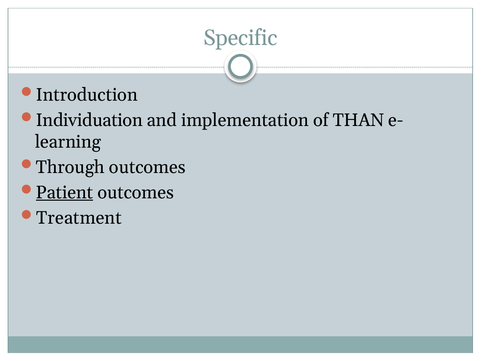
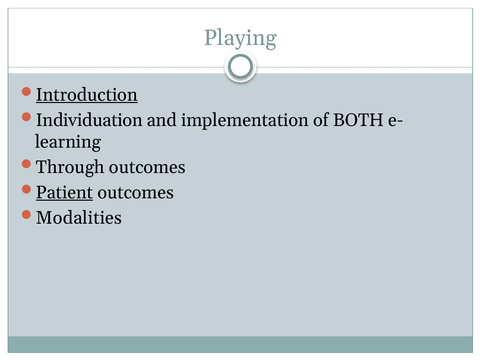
Specific: Specific -> Playing
Introduction underline: none -> present
THAN: THAN -> BOTH
Treatment: Treatment -> Modalities
